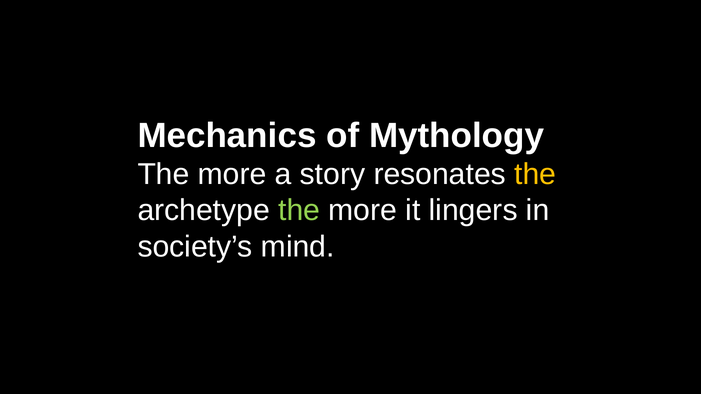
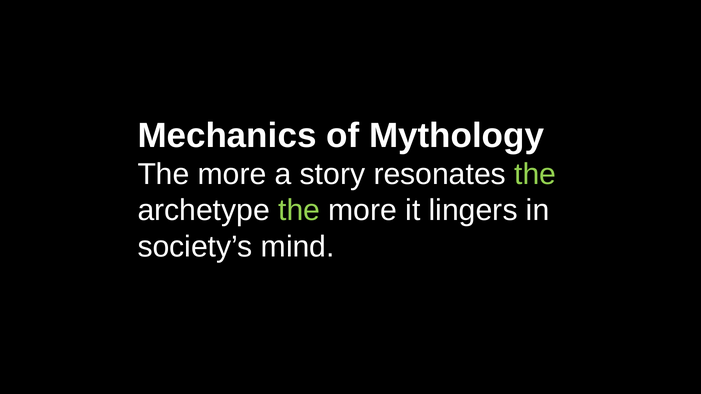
the at (535, 174) colour: yellow -> light green
